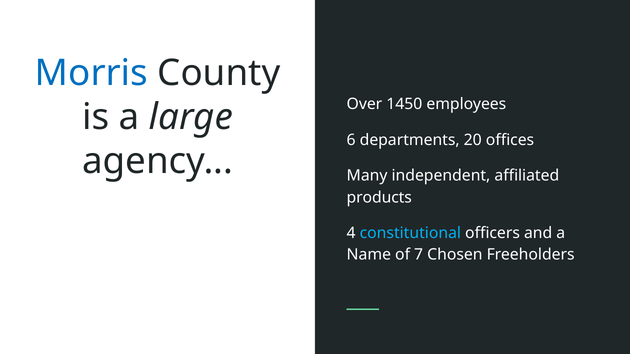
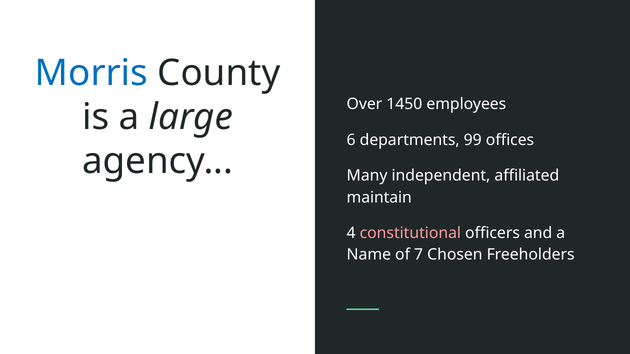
20: 20 -> 99
products: products -> maintain
constitutional colour: light blue -> pink
